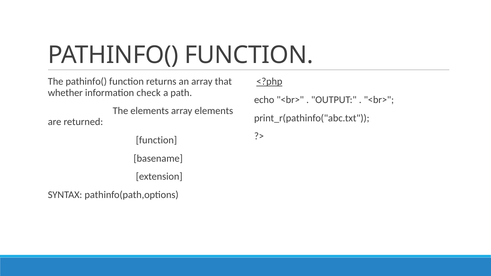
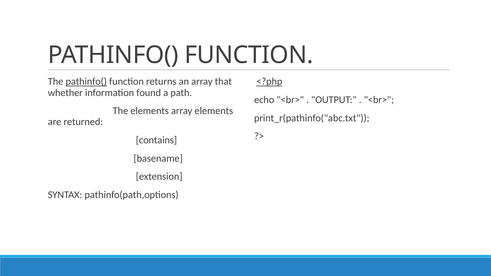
pathinfo( at (86, 82) underline: none -> present
check: check -> found
function at (156, 140): function -> contains
